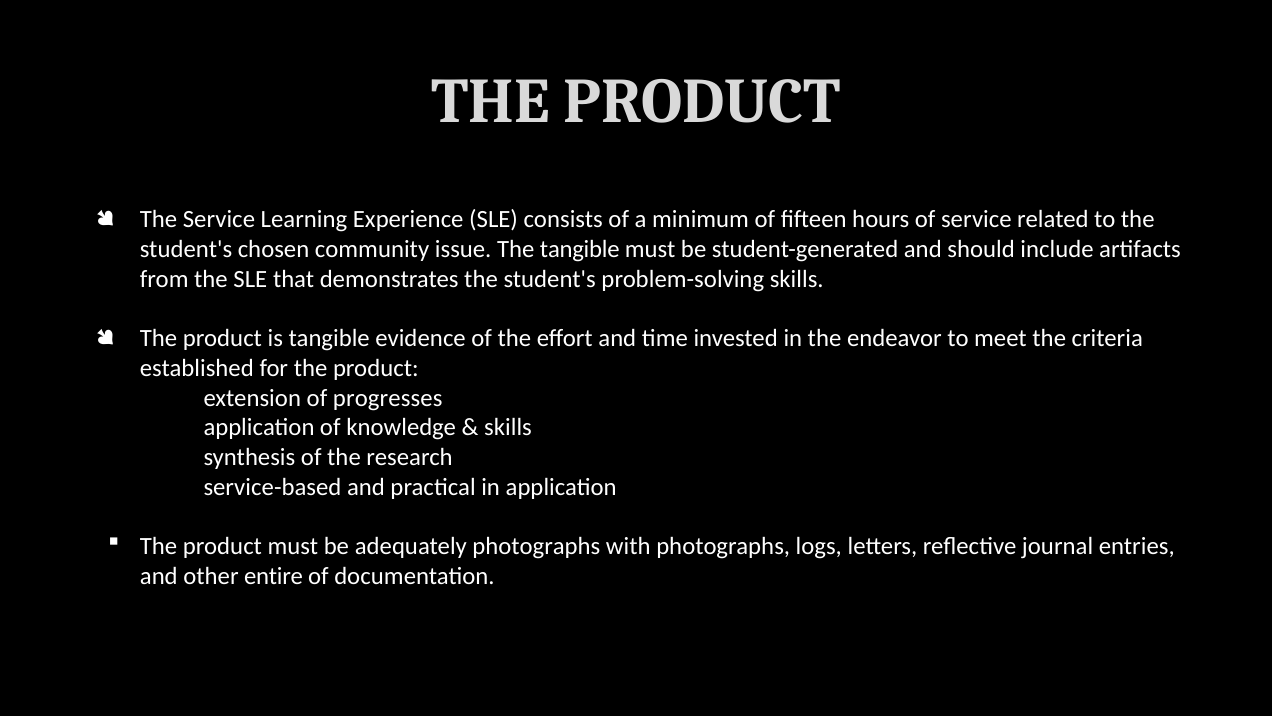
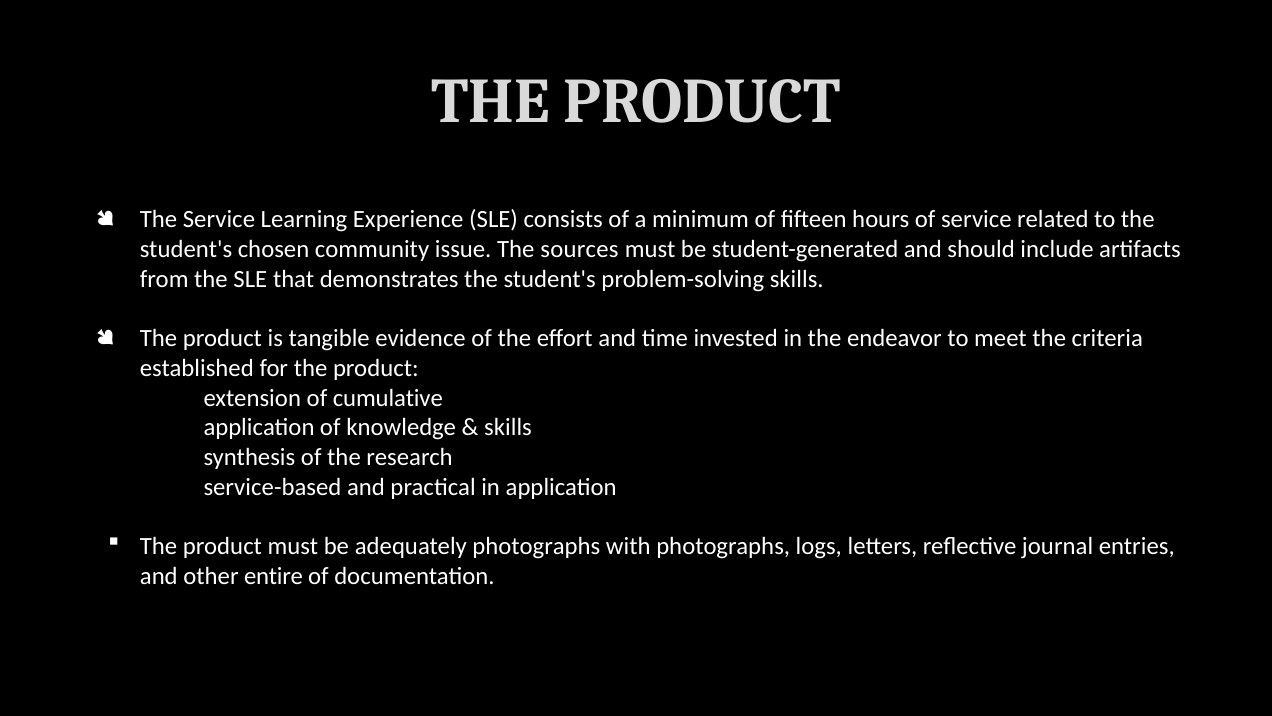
The tangible: tangible -> sources
progresses: progresses -> cumulative
